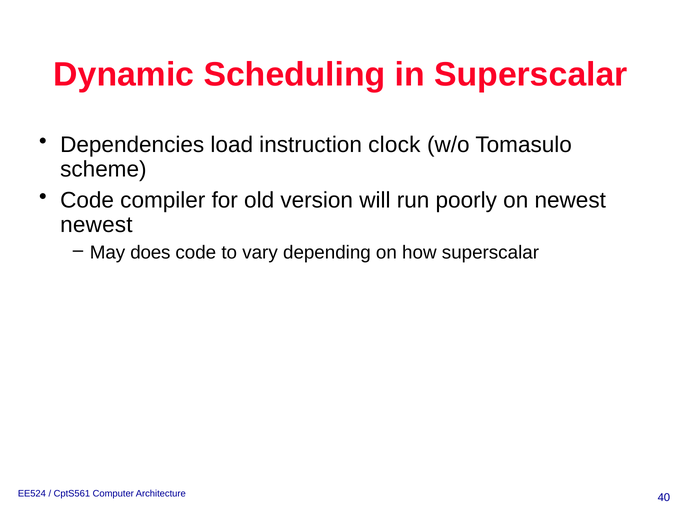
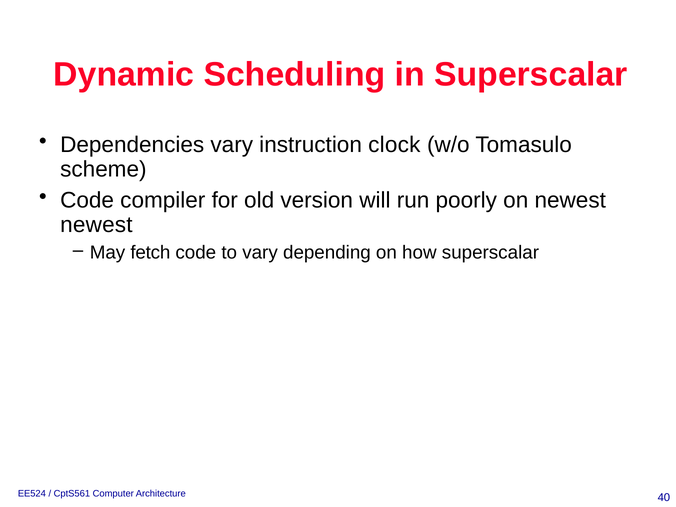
Dependencies load: load -> vary
does: does -> fetch
